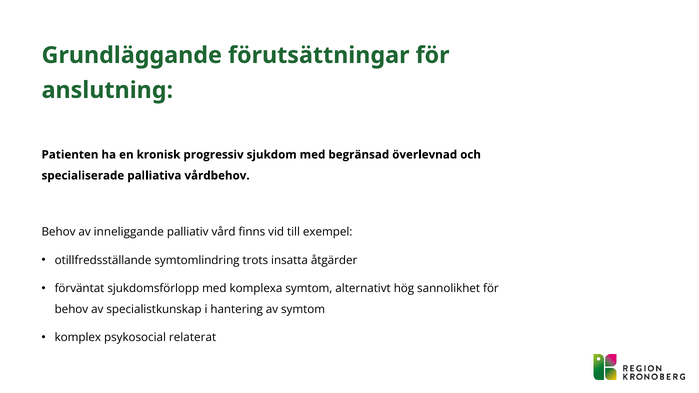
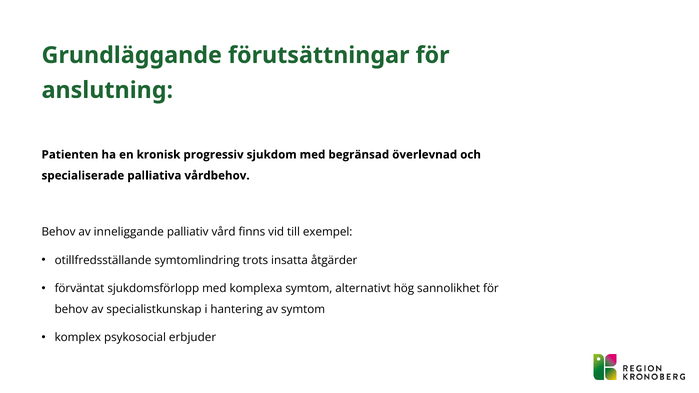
relaterat: relaterat -> erbjuder
